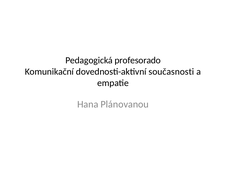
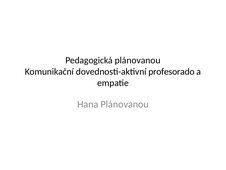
Pedagogická profesorado: profesorado -> plánovanou
současnosti: současnosti -> profesorado
